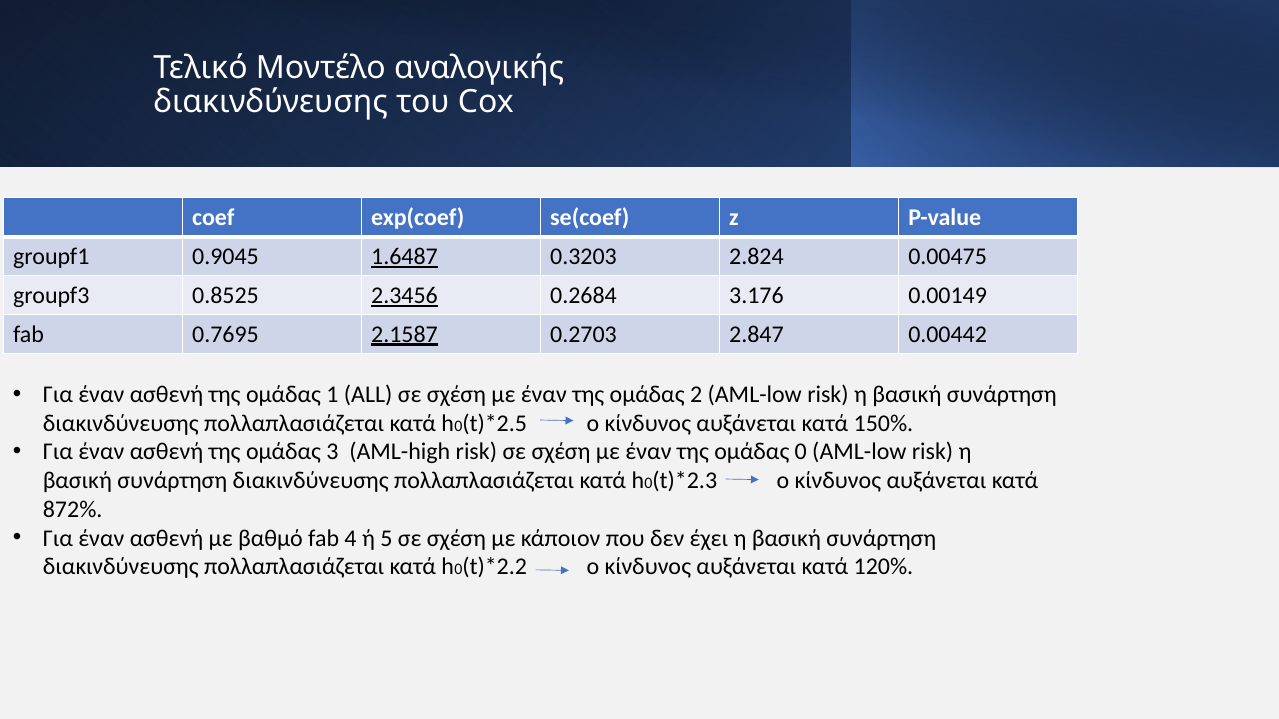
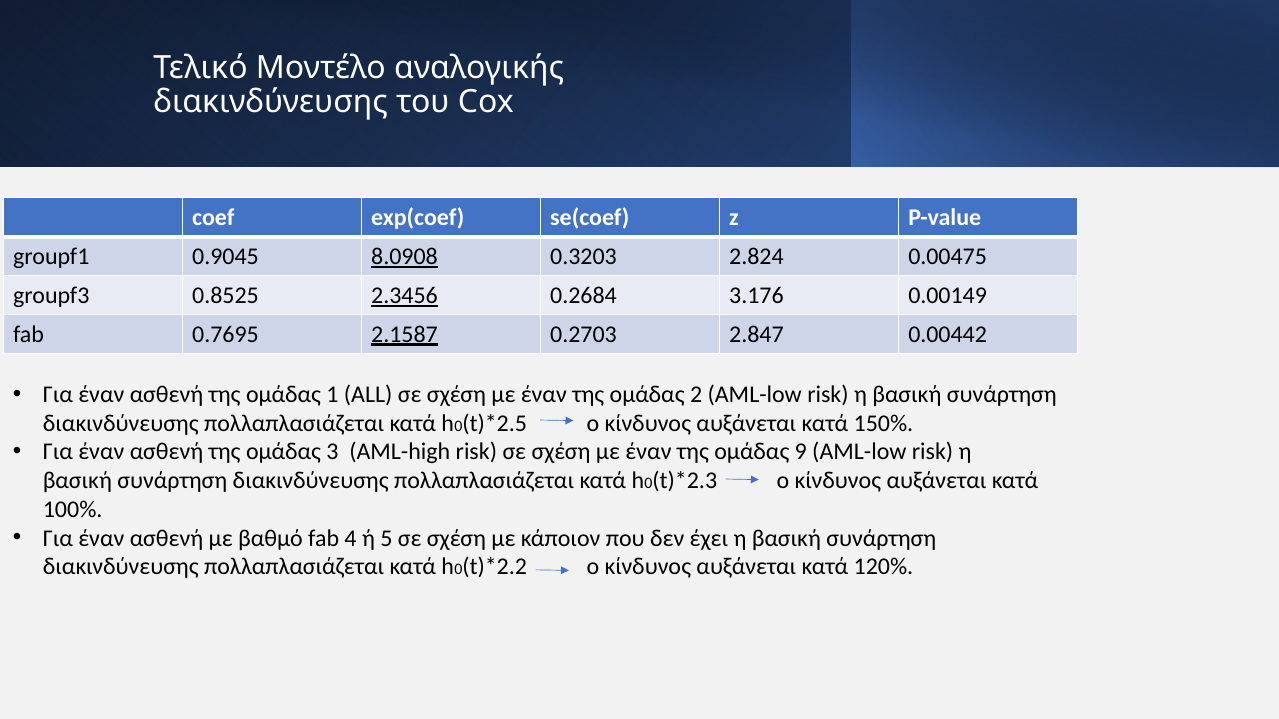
1.6487: 1.6487 -> 8.0908
ομάδας 0: 0 -> 9
872%: 872% -> 100%
